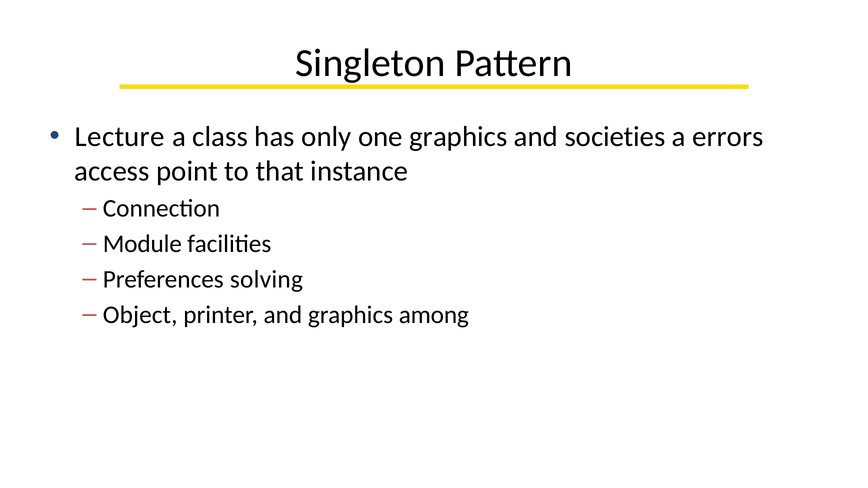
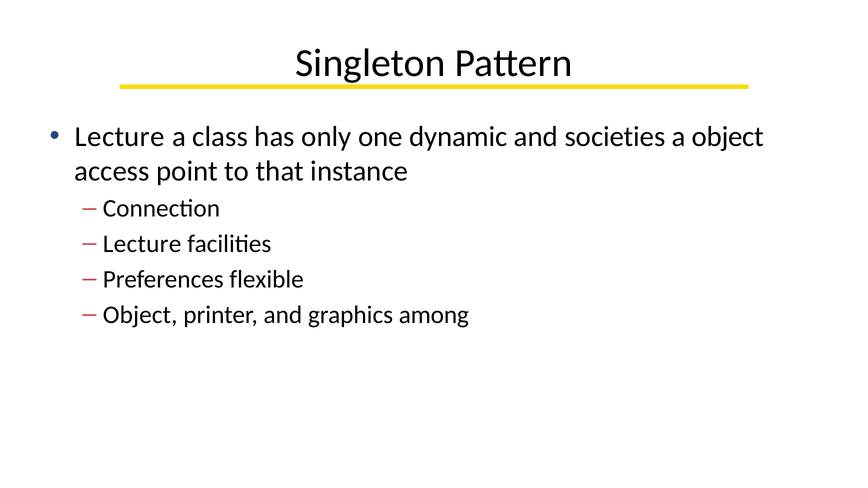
one graphics: graphics -> dynamic
a errors: errors -> object
Module at (142, 244): Module -> Lecture
solving: solving -> flexible
